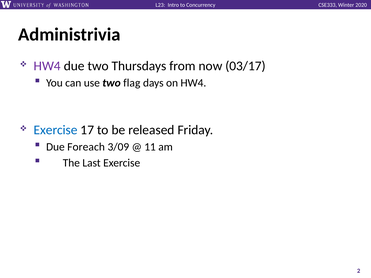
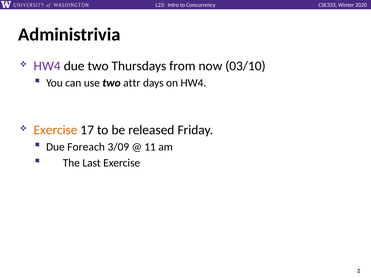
03/17: 03/17 -> 03/10
flag: flag -> attr
Exercise at (56, 130) colour: blue -> orange
